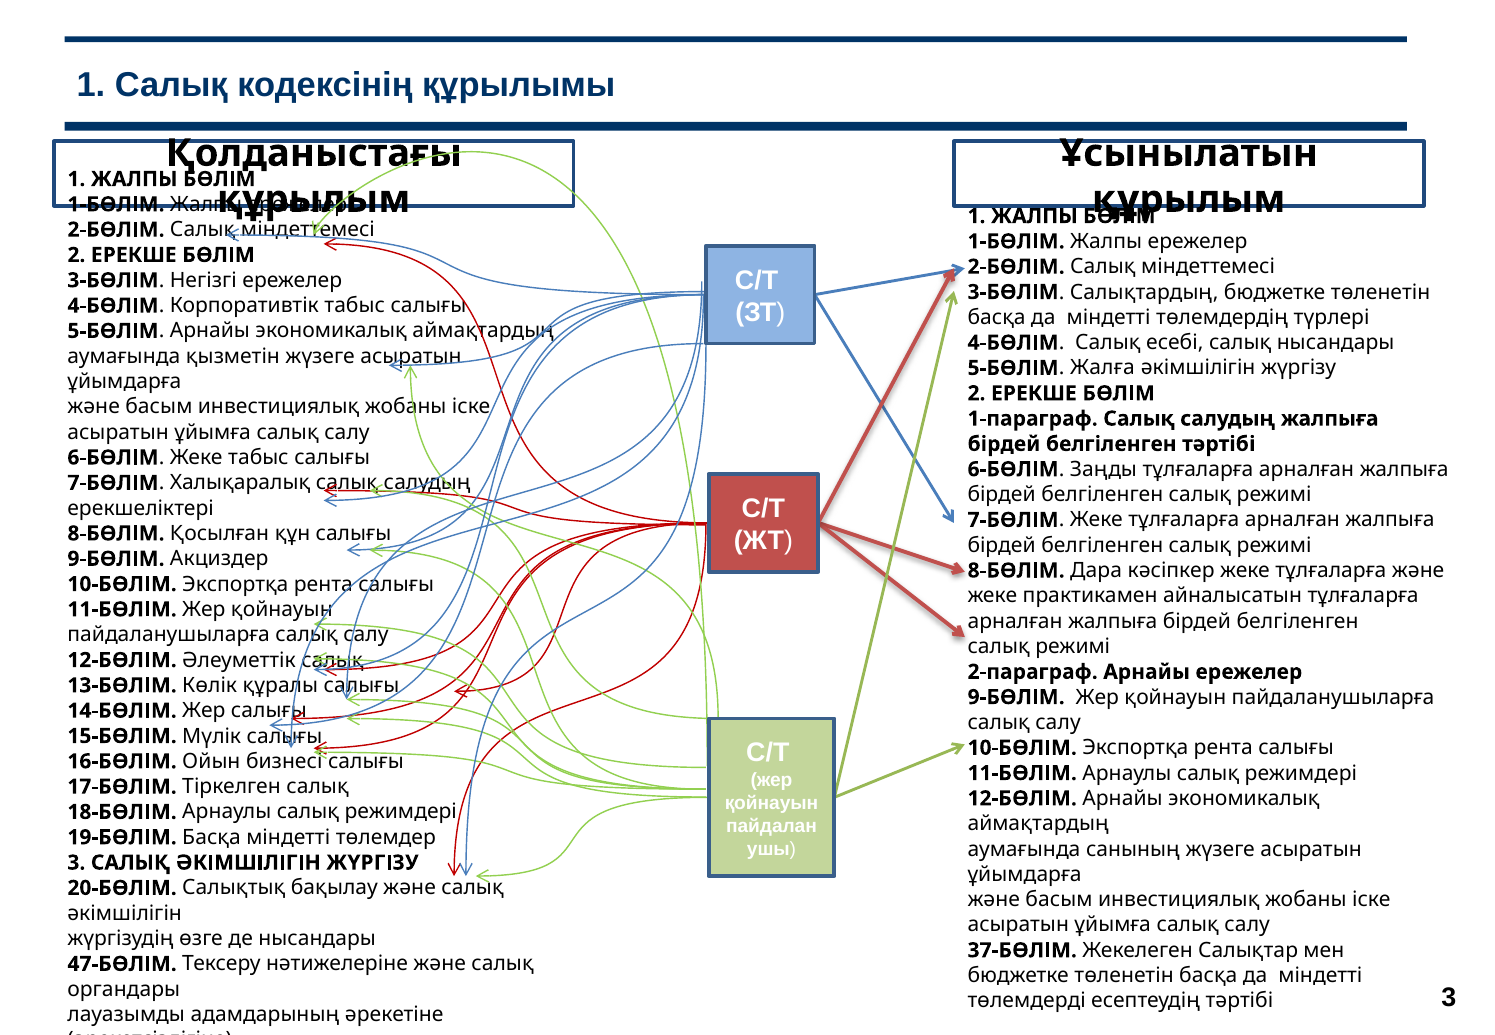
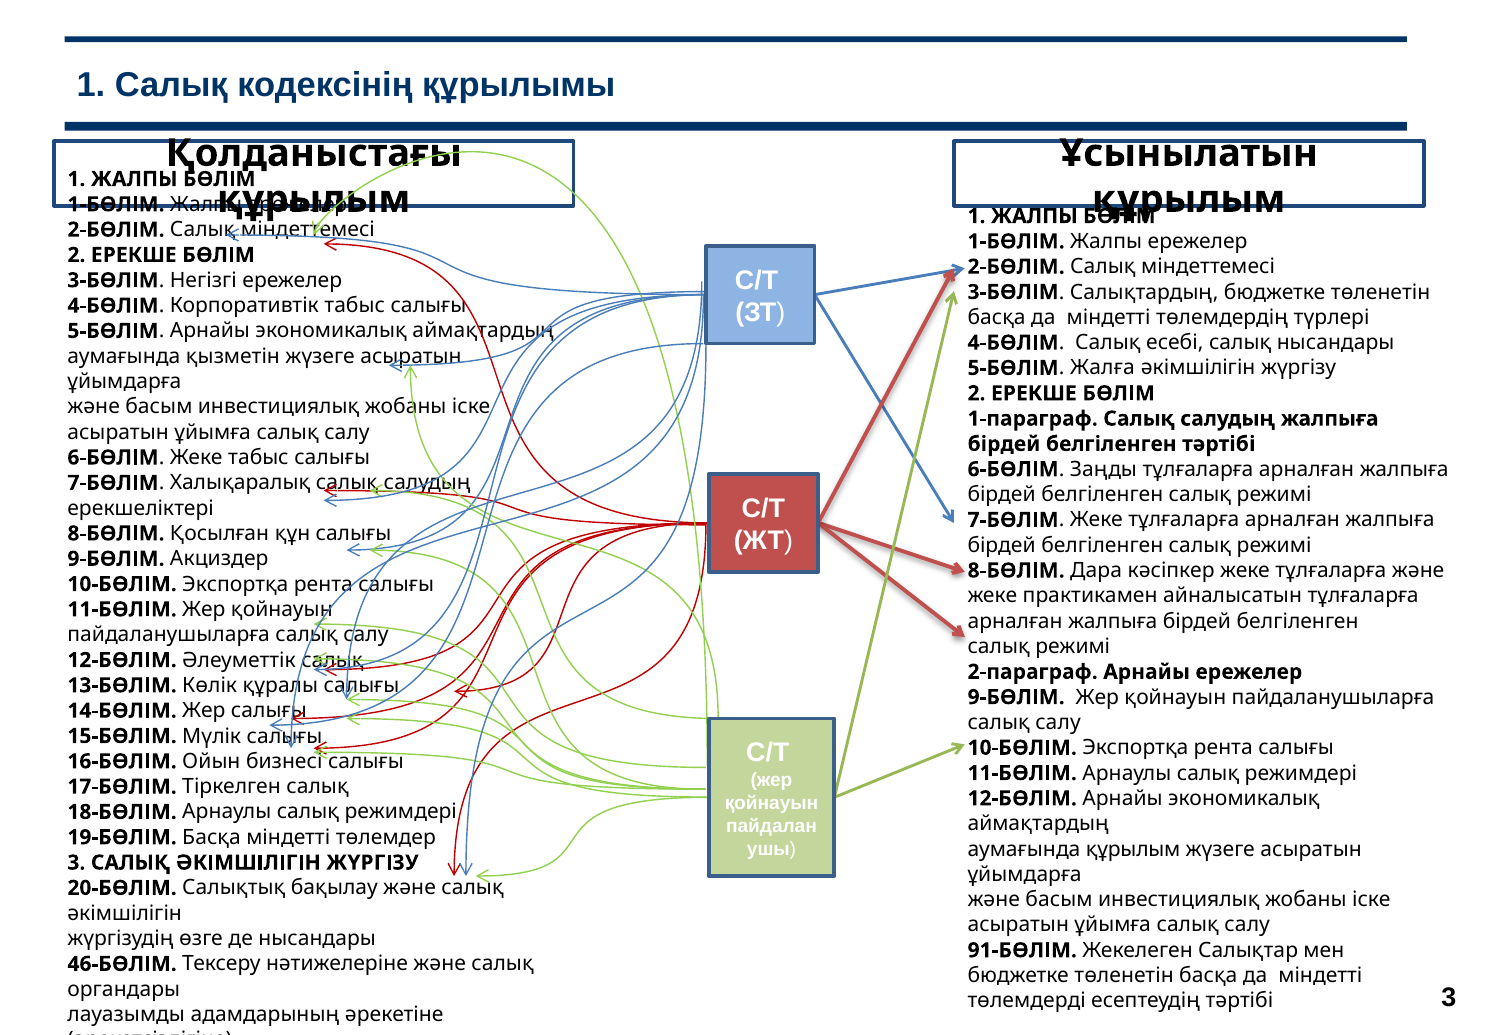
аумағында санының: санының -> құрылым
37-БӨЛІМ: 37-БӨЛІМ -> 91-БӨЛІМ
47-БӨЛІМ: 47-БӨЛІМ -> 46-БӨЛІМ
